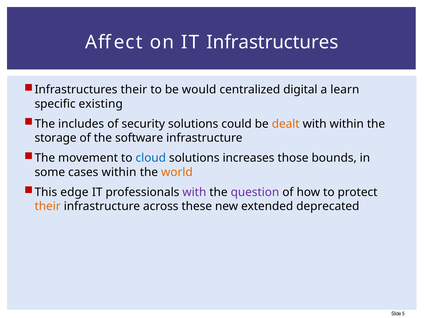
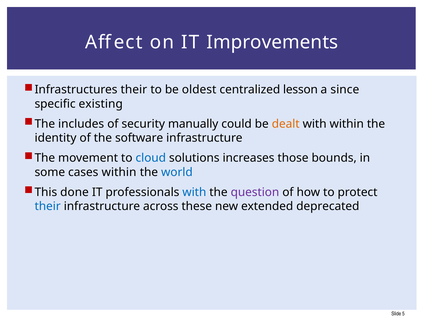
IT Infrastructures: Infrastructures -> Improvements
would: would -> oldest
digital: digital -> lesson
learn: learn -> since
security solutions: solutions -> manually
storage: storage -> identity
world colour: orange -> blue
edge: edge -> done
with at (194, 192) colour: purple -> blue
their at (48, 206) colour: orange -> blue
